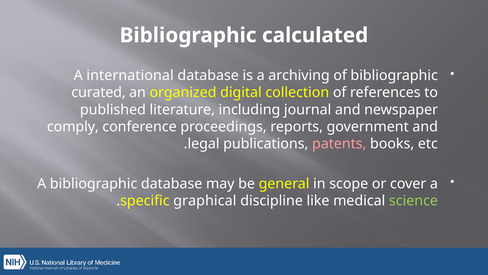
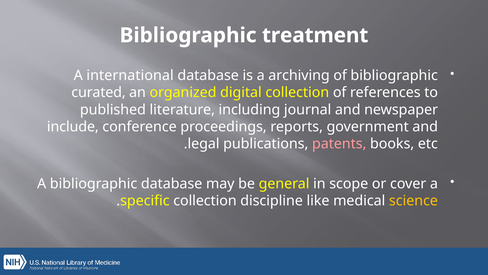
calculated: calculated -> treatment
comply: comply -> include
specific graphical: graphical -> collection
science colour: light green -> yellow
